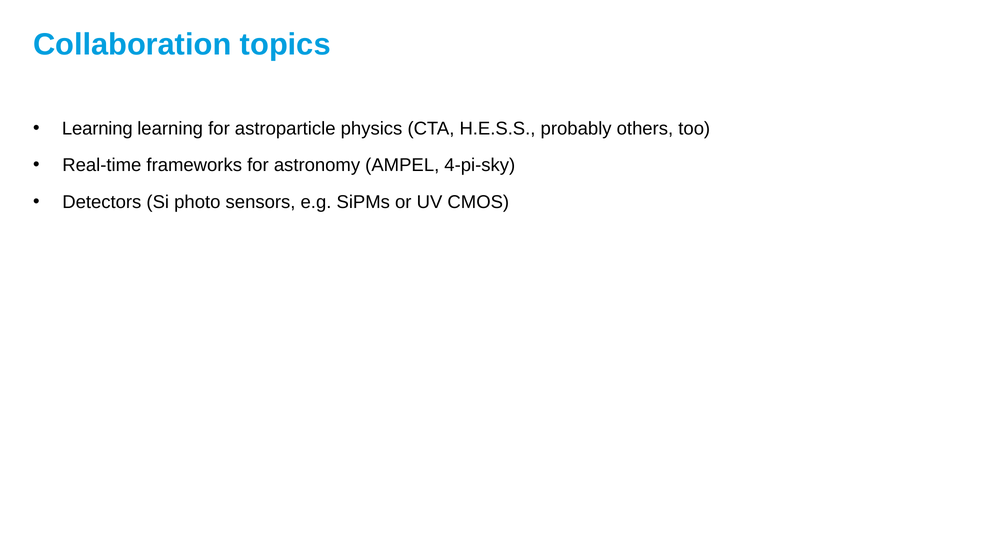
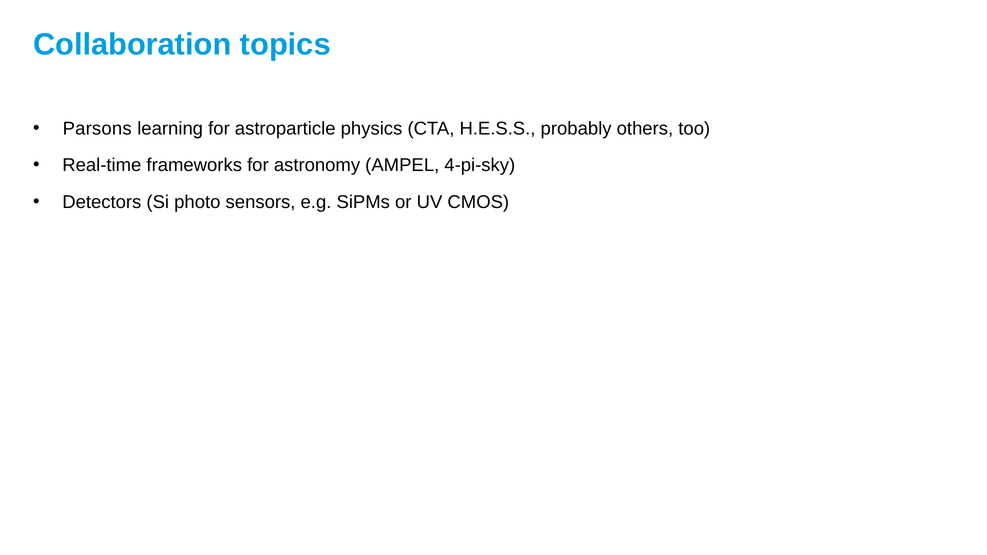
Learning at (97, 128): Learning -> Parsons
